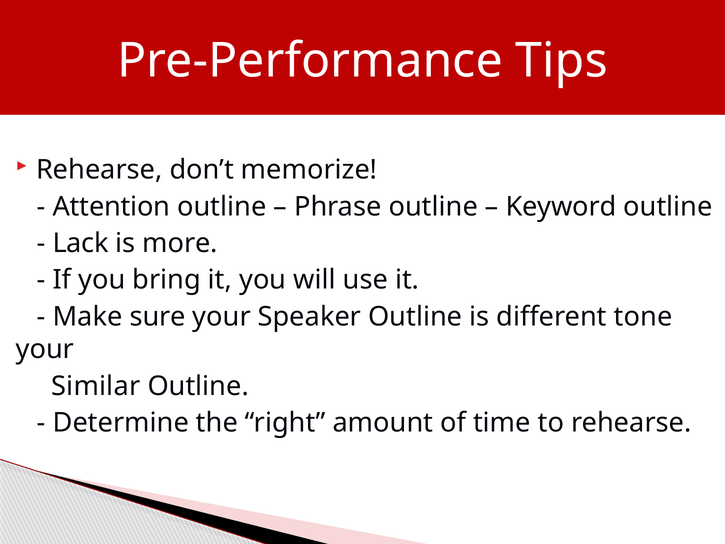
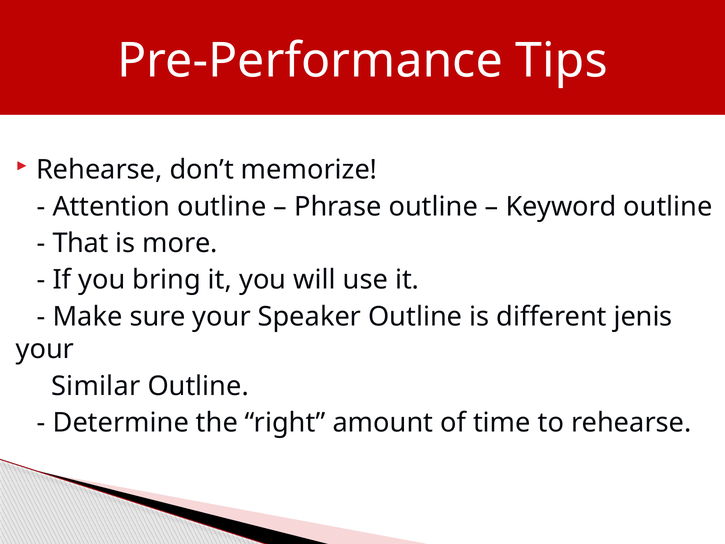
Lack: Lack -> That
tone: tone -> jenis
